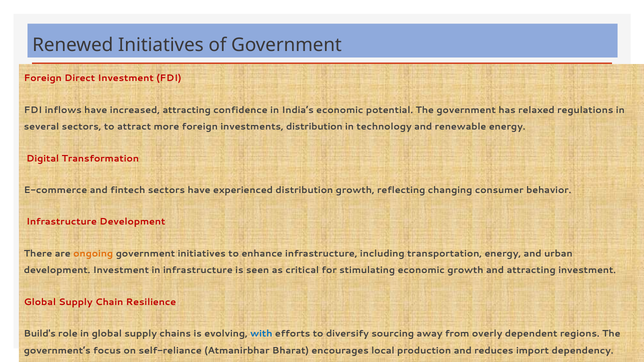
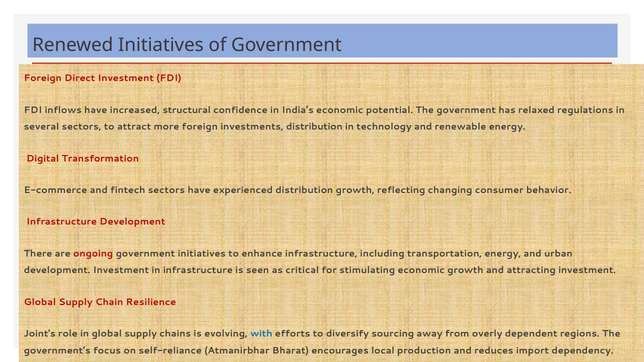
increased attracting: attracting -> structural
ongoing colour: orange -> red
Build's: Build's -> Joint's
